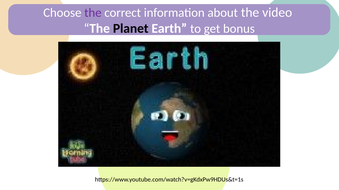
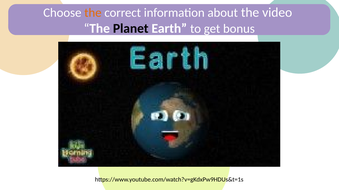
the at (93, 13) colour: purple -> orange
